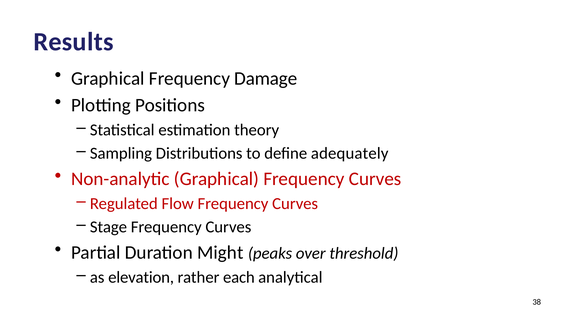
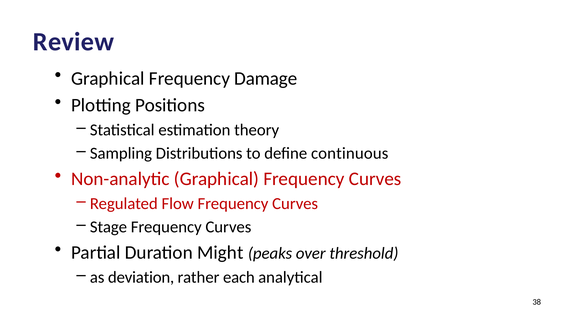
Results: Results -> Review
adequately: adequately -> continuous
elevation: elevation -> deviation
